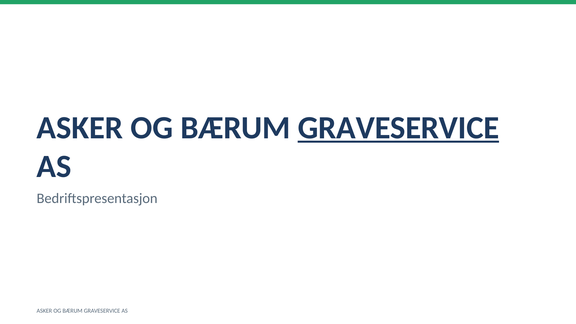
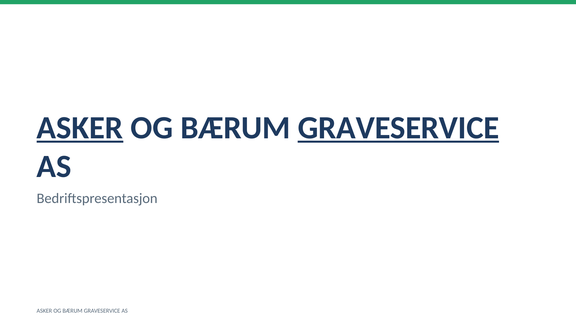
ASKER at (80, 128) underline: none -> present
